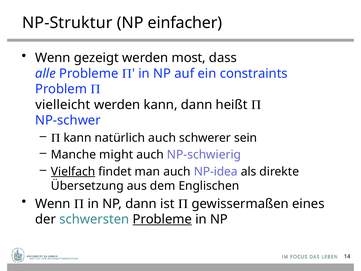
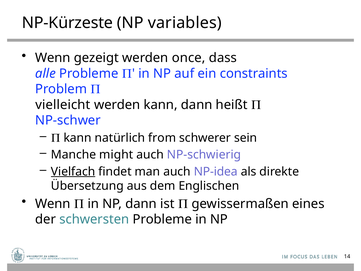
NP-Struktur: NP-Struktur -> NP-Kürzeste
einfacher: einfacher -> variables
most: most -> once
natürlich auch: auch -> from
Probleme at (162, 219) underline: present -> none
